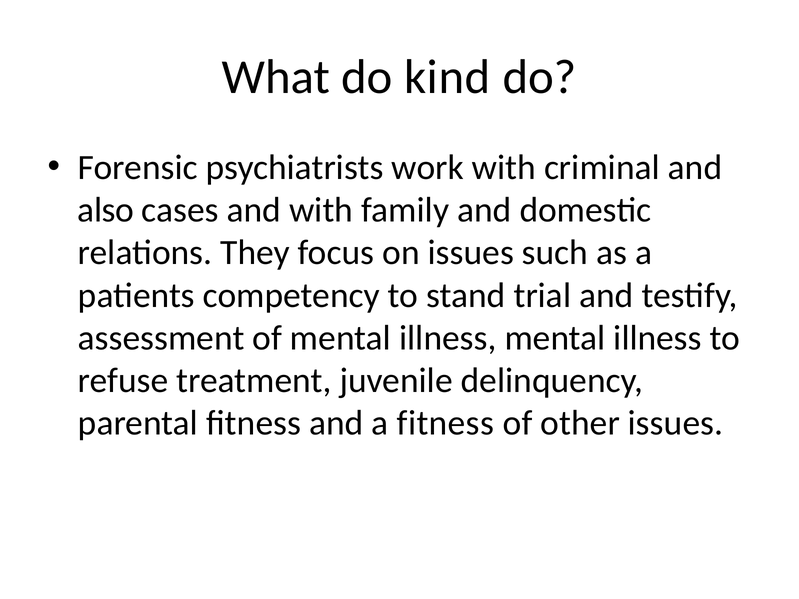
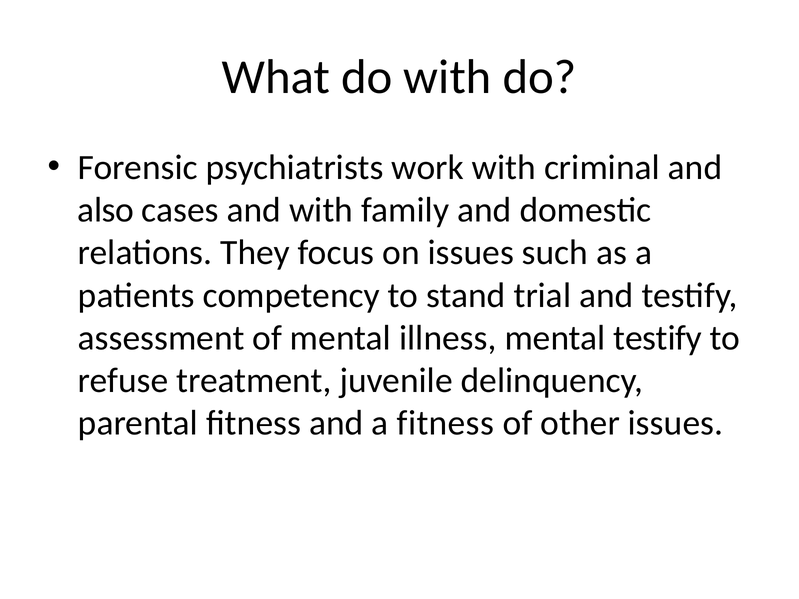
do kind: kind -> with
illness mental illness: illness -> testify
